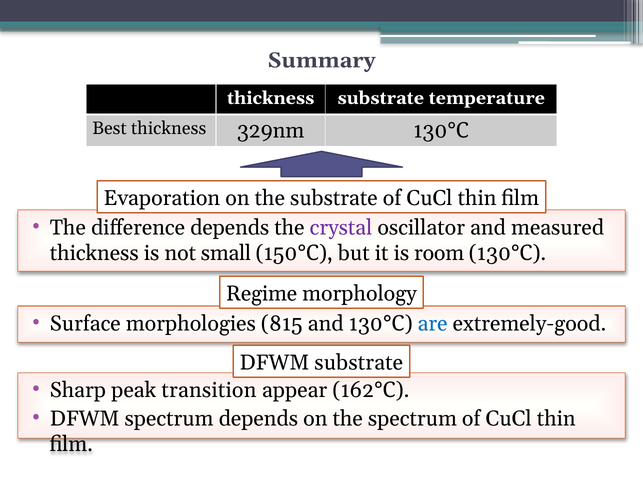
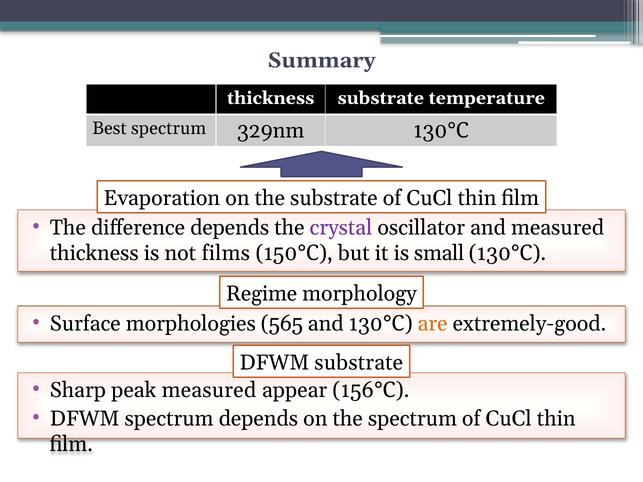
Best thickness: thickness -> spectrum
small: small -> films
room: room -> small
815: 815 -> 565
are colour: blue -> orange
peak transition: transition -> measured
162: 162 -> 156
